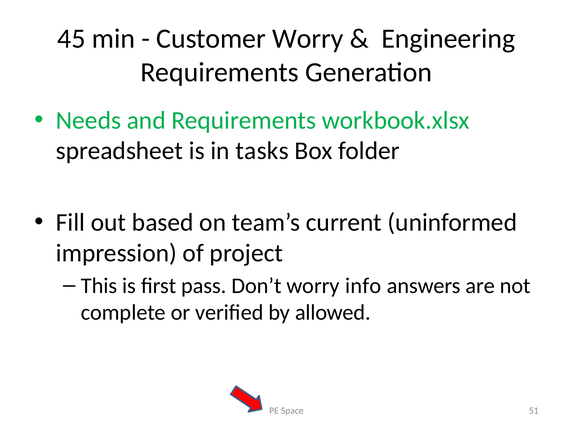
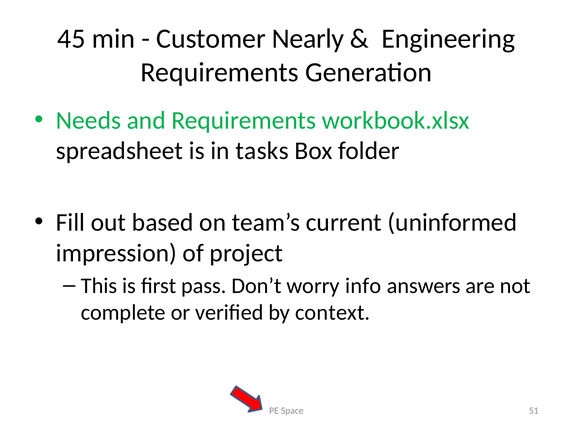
Customer Worry: Worry -> Nearly
allowed: allowed -> context
